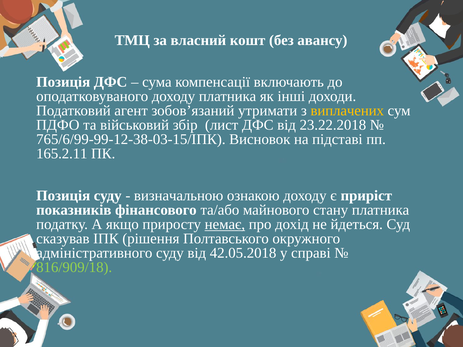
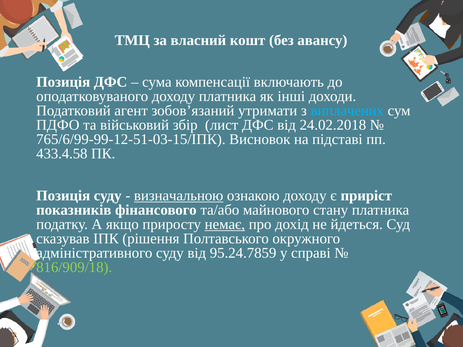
виплачених colour: yellow -> light blue
23.22.2018: 23.22.2018 -> 24.02.2018
765/6/99-99-12-38-03-15/ІПК: 765/6/99-99-12-38-03-15/ІПК -> 765/6/99-99-12-51-03-15/ІПК
165.2.11: 165.2.11 -> 433.4.58
визначальною underline: none -> present
42.05.2018: 42.05.2018 -> 95.24.7859
